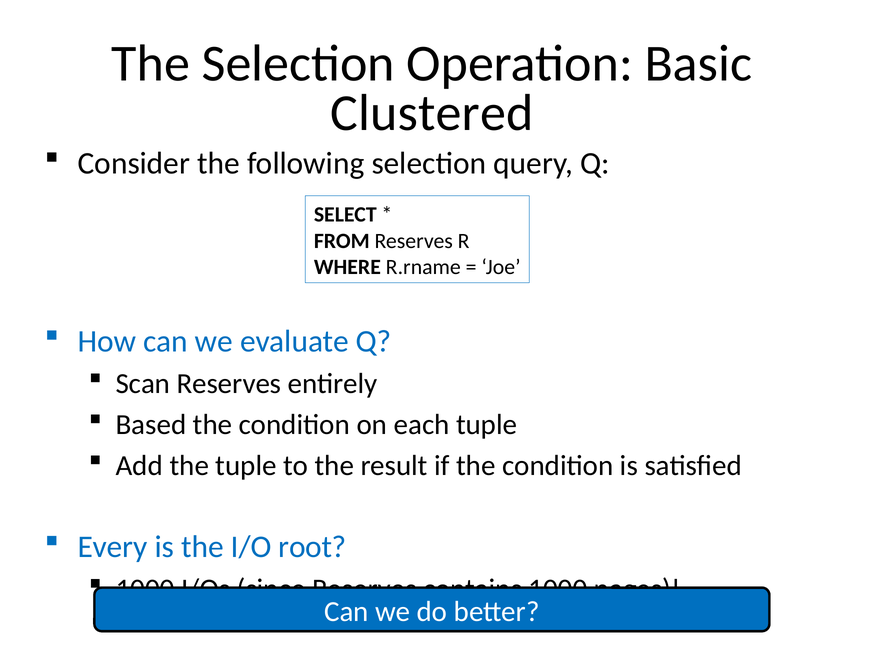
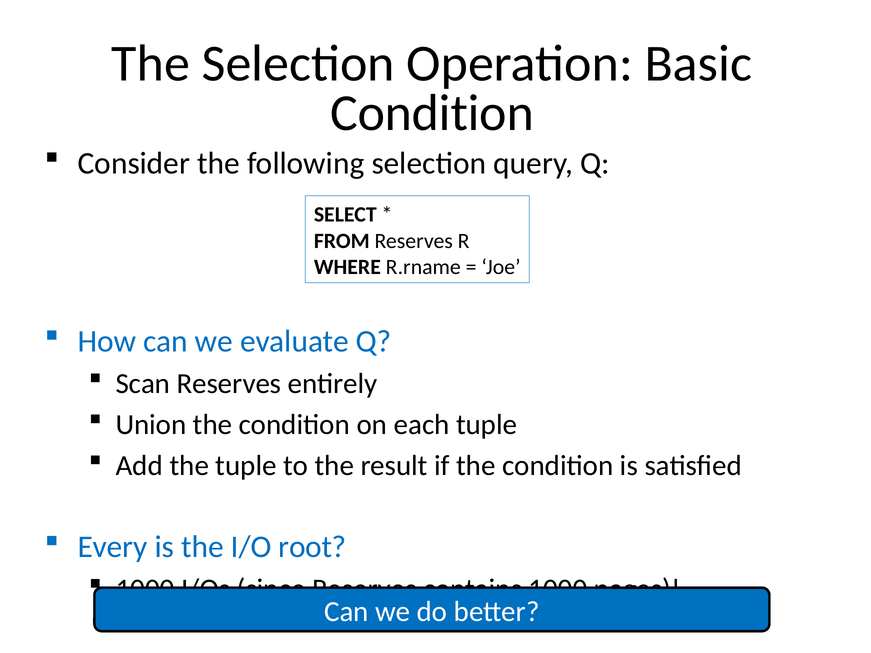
Clustered at (432, 113): Clustered -> Condition
Based: Based -> Union
